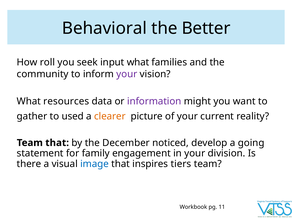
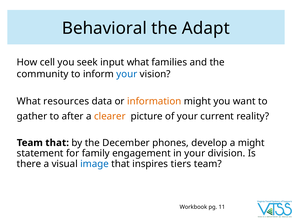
Better: Better -> Adapt
roll: roll -> cell
your at (127, 74) colour: purple -> blue
information colour: purple -> orange
used: used -> after
noticed: noticed -> phones
a going: going -> might
